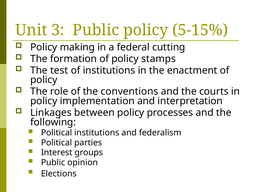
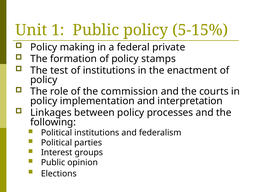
3: 3 -> 1
cutting: cutting -> private
conventions: conventions -> commission
